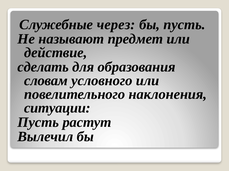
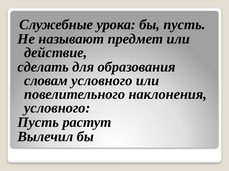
через: через -> урока
ситуации at (57, 108): ситуации -> условного
